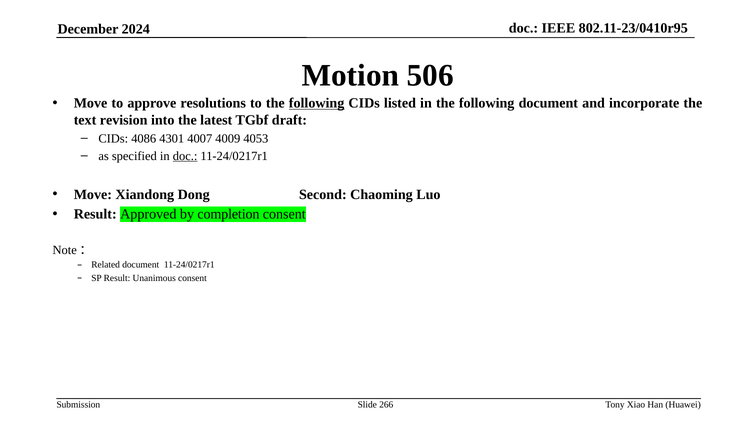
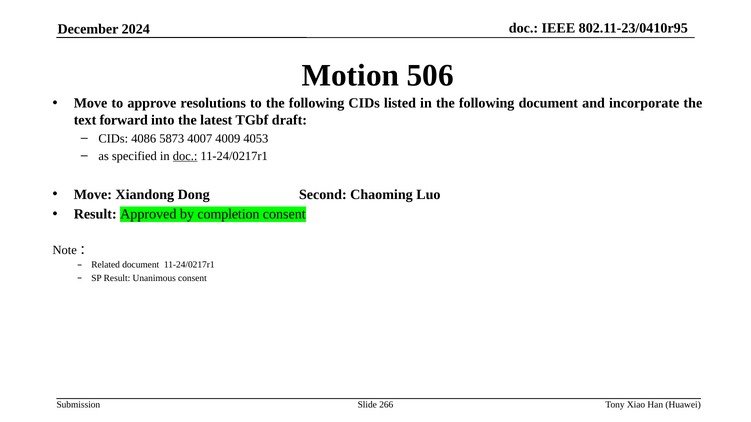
following at (317, 103) underline: present -> none
revision: revision -> forward
4301: 4301 -> 5873
